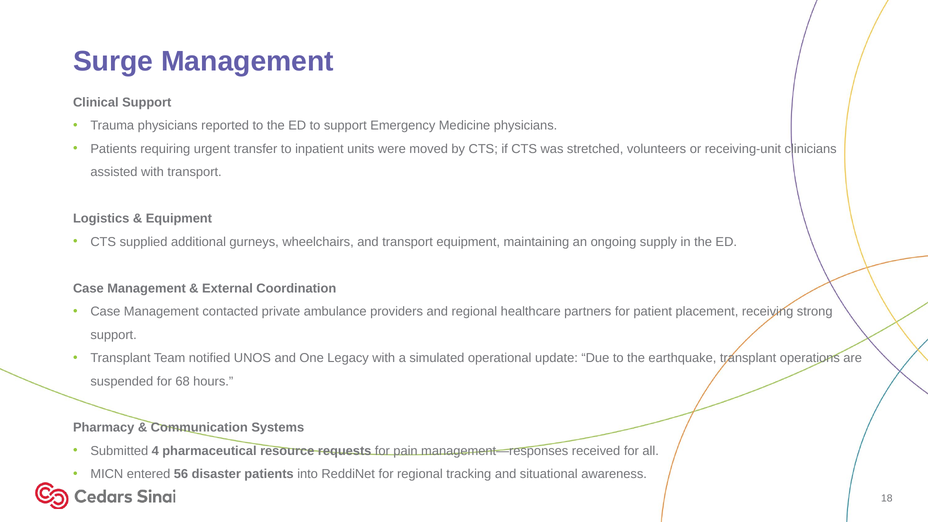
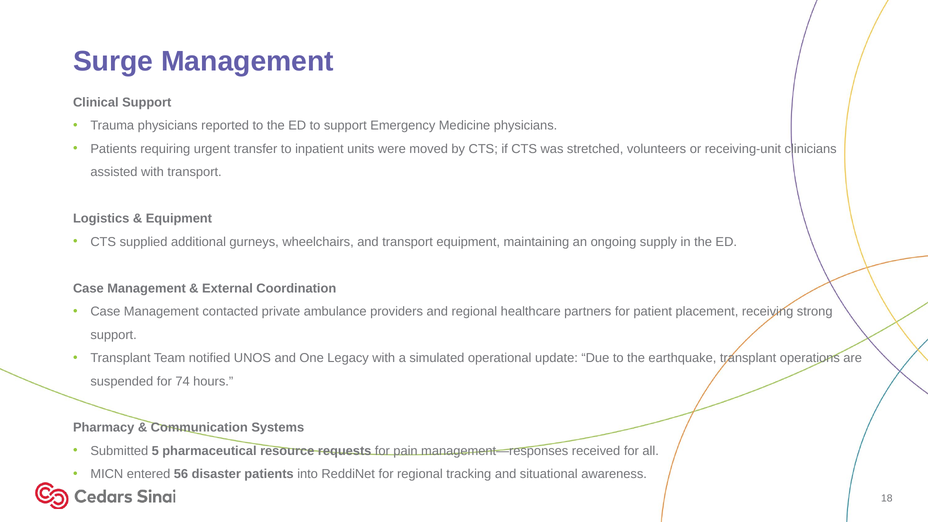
68: 68 -> 74
4: 4 -> 5
